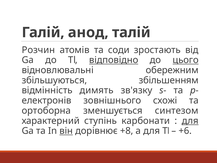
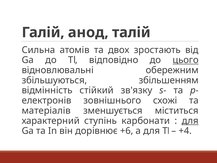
Розчин: Розчин -> Сильна
соди: соди -> двох
відповідно underline: present -> none
димять: димять -> стійкий
ортоборна: ортоборна -> матеріалів
синтезом: синтезом -> міститься
він underline: present -> none
+8: +8 -> +6
+6: +6 -> +4
